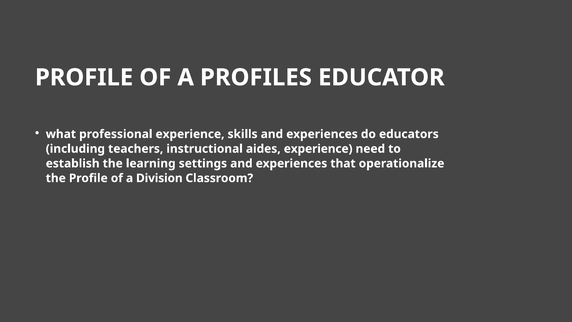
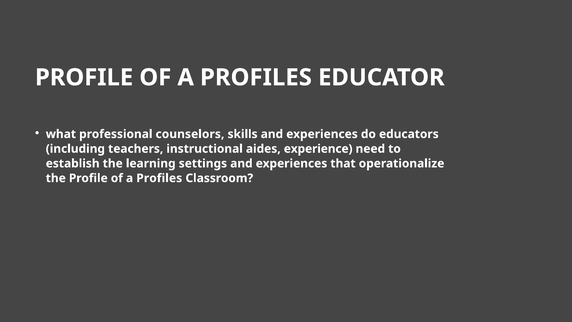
professional experience: experience -> counselors
Division at (159, 178): Division -> Profiles
